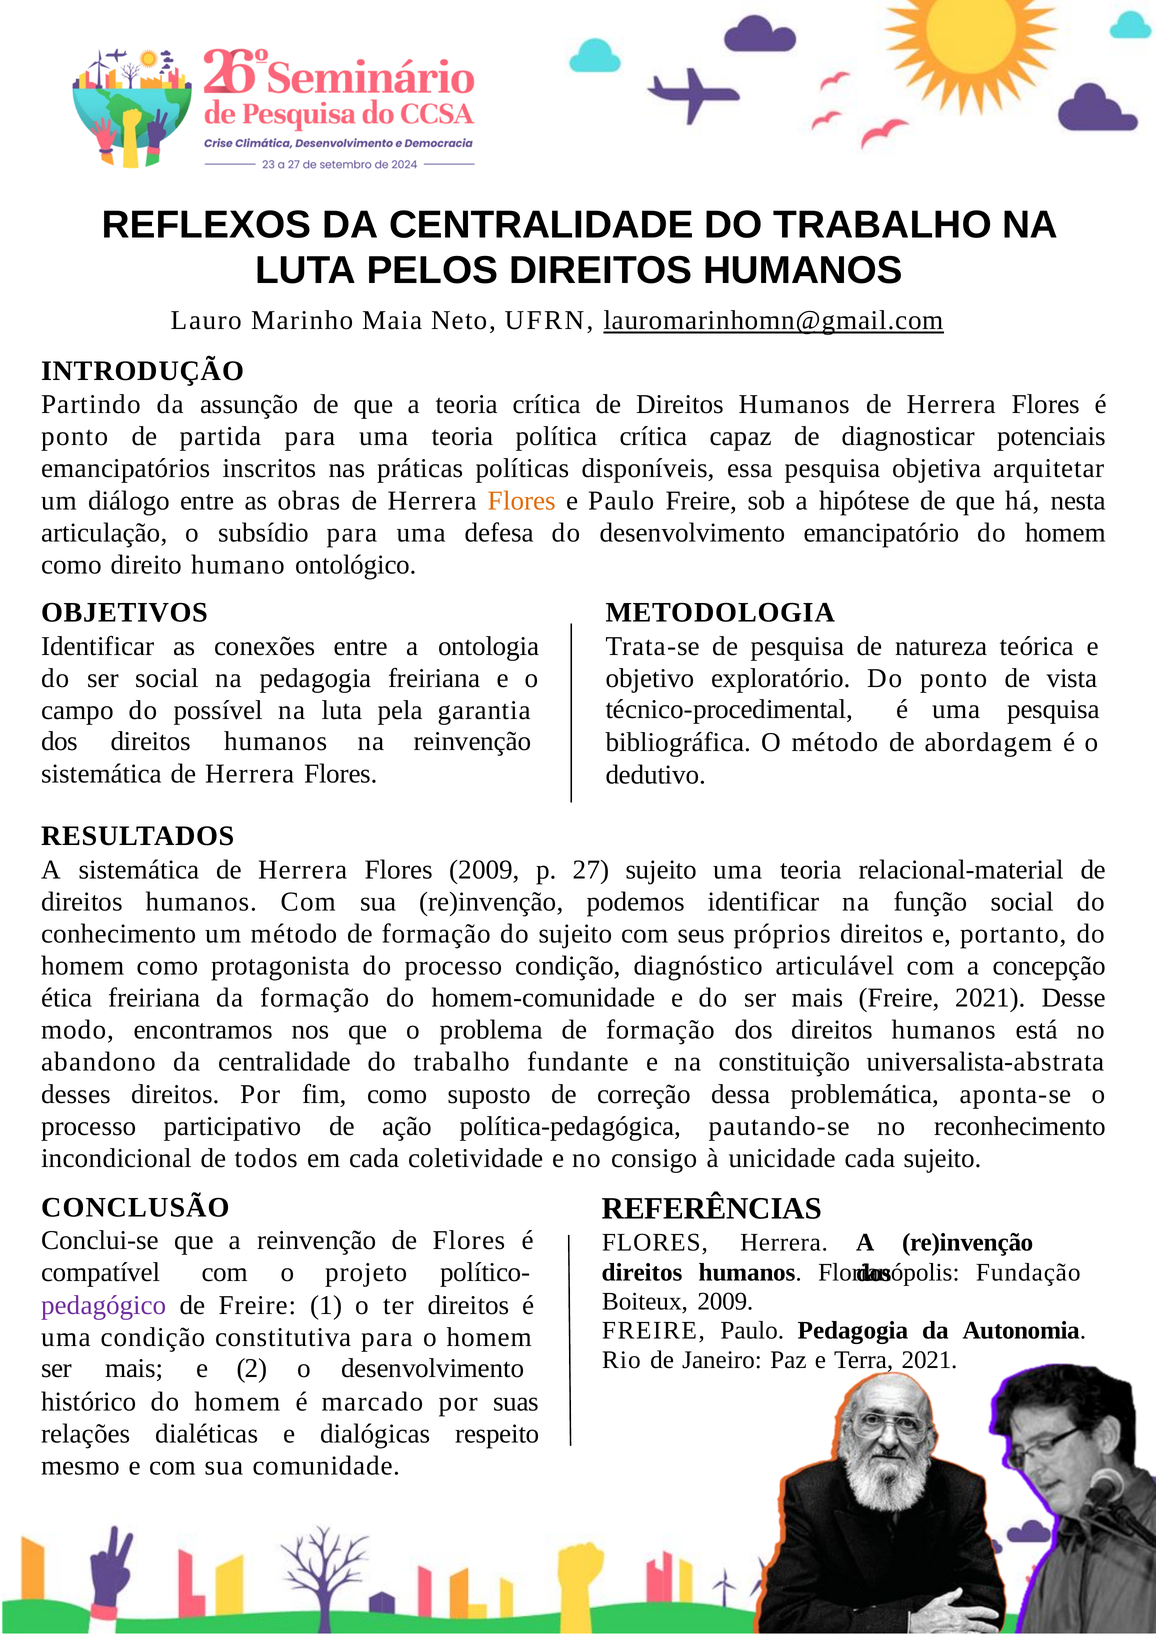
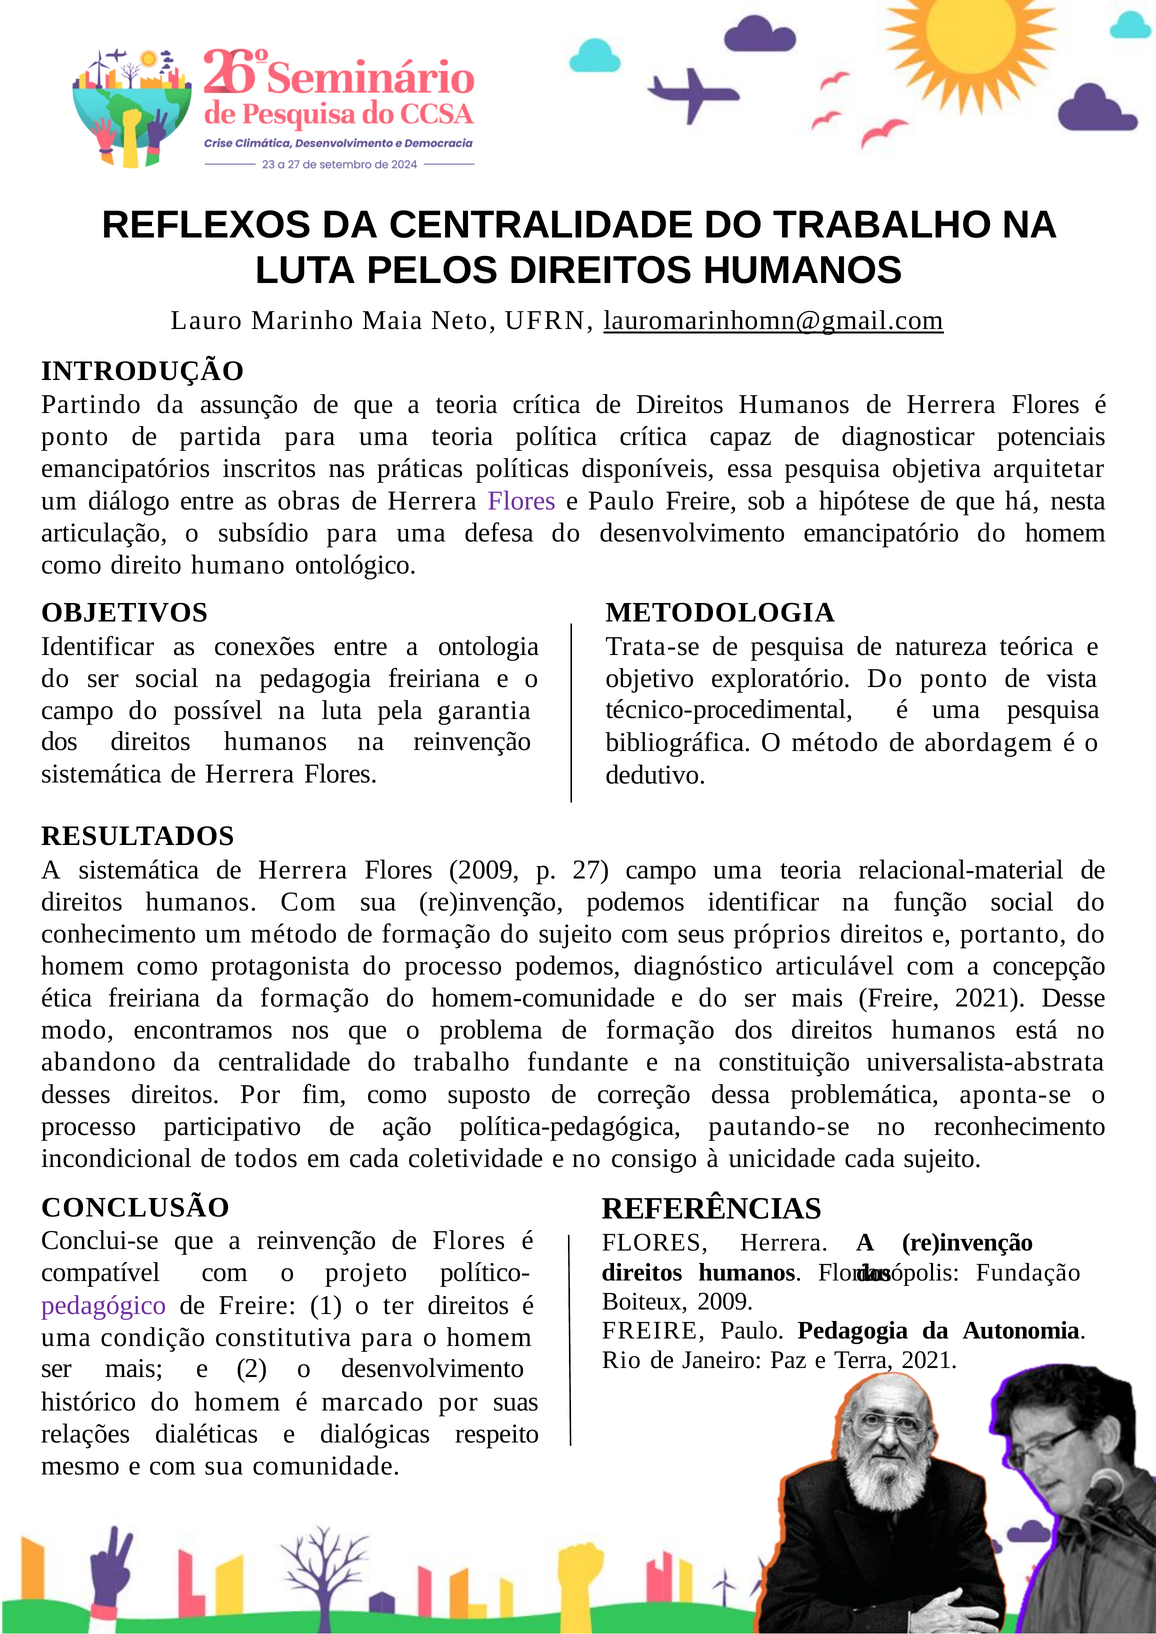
Flores at (522, 501) colour: orange -> purple
27 sujeito: sujeito -> campo
processo condição: condição -> podemos
